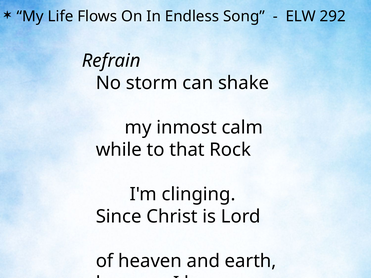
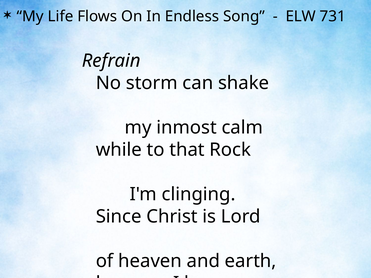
292: 292 -> 731
